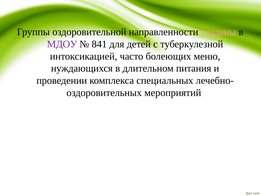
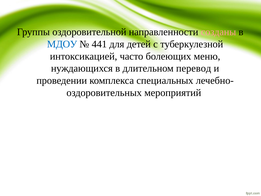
МДОУ colour: purple -> blue
841: 841 -> 441
питания: питания -> перевод
